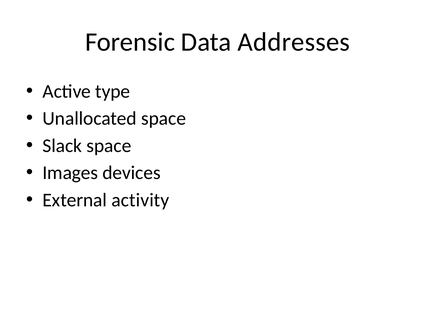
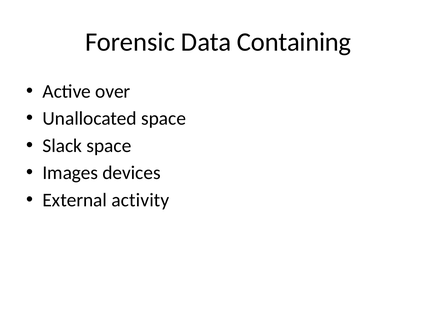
Addresses: Addresses -> Containing
type: type -> over
